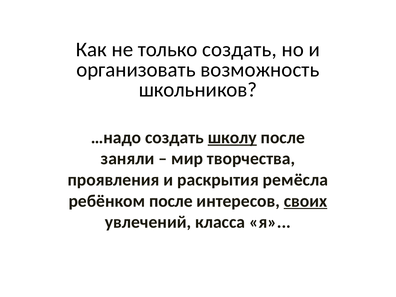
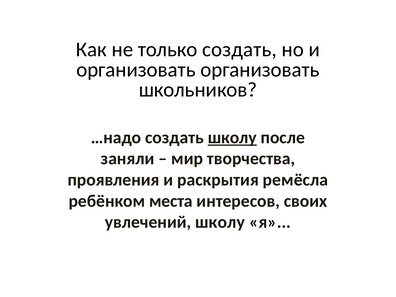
организовать возможность: возможность -> организовать
ребёнком после: после -> места
своих underline: present -> none
увлечений класса: класса -> школу
